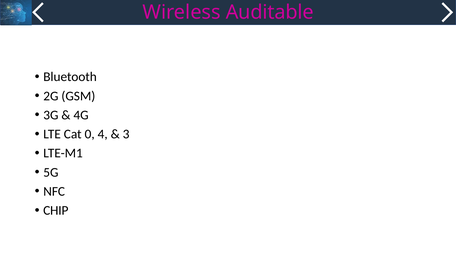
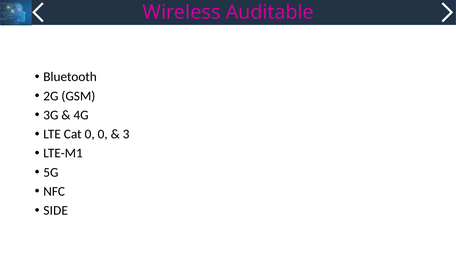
0 4: 4 -> 0
CHIP: CHIP -> SIDE
